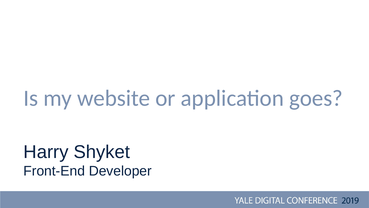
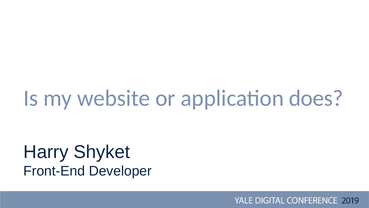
goes: goes -> does
